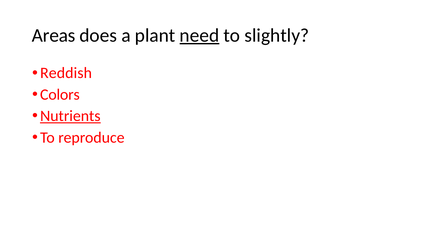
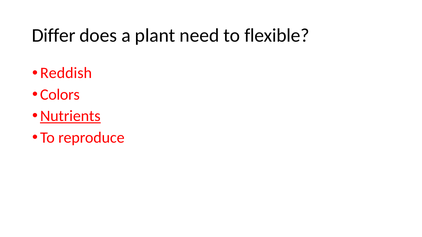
Areas: Areas -> Differ
need underline: present -> none
slightly: slightly -> flexible
